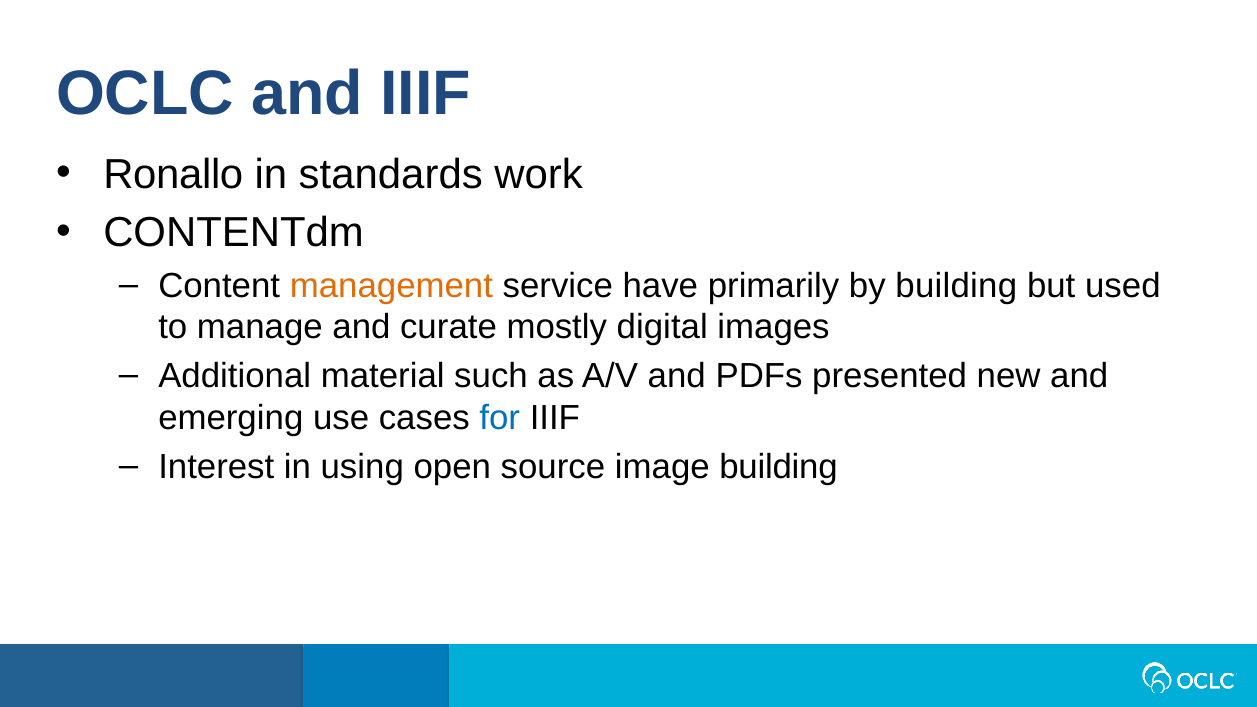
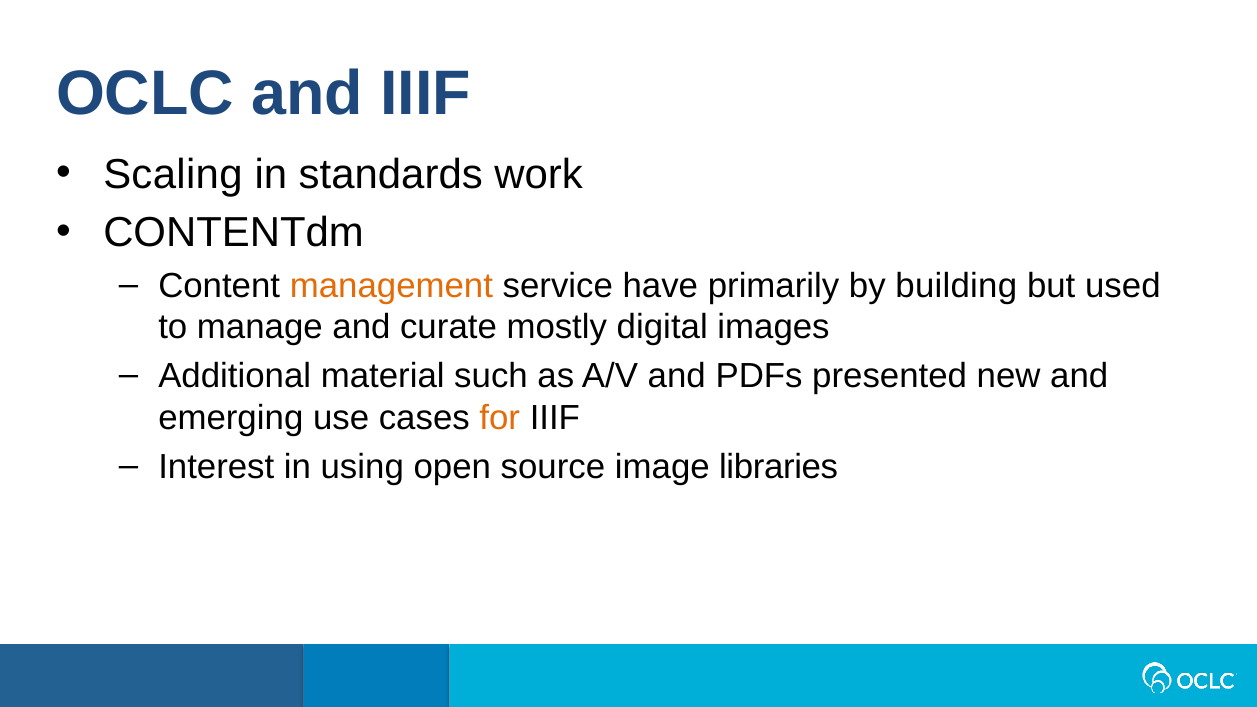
Ronallo: Ronallo -> Scaling
for colour: blue -> orange
image building: building -> libraries
